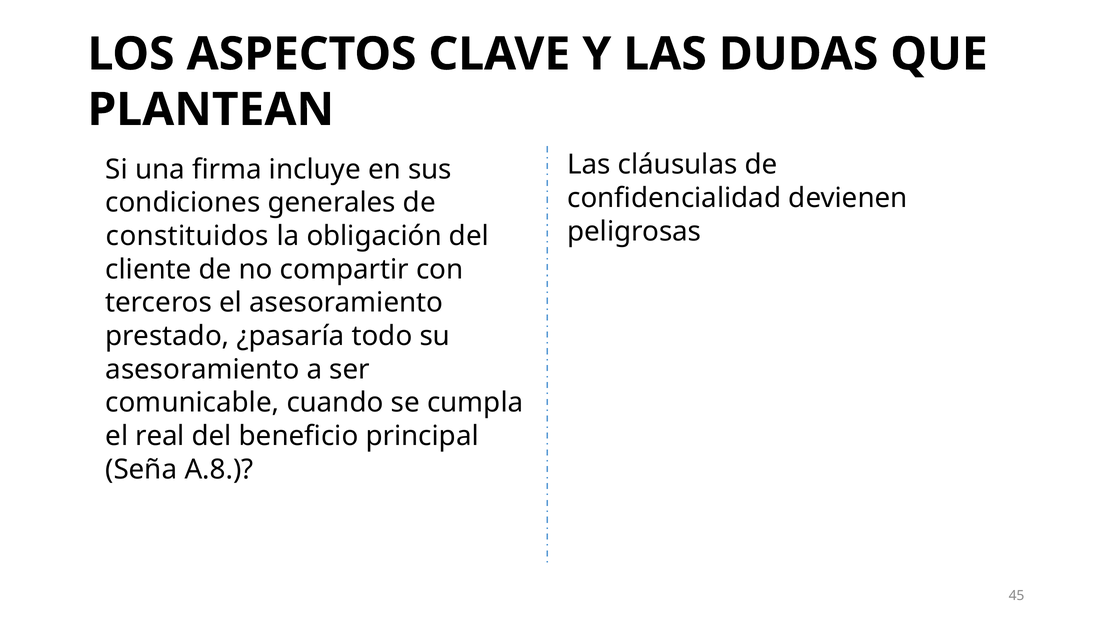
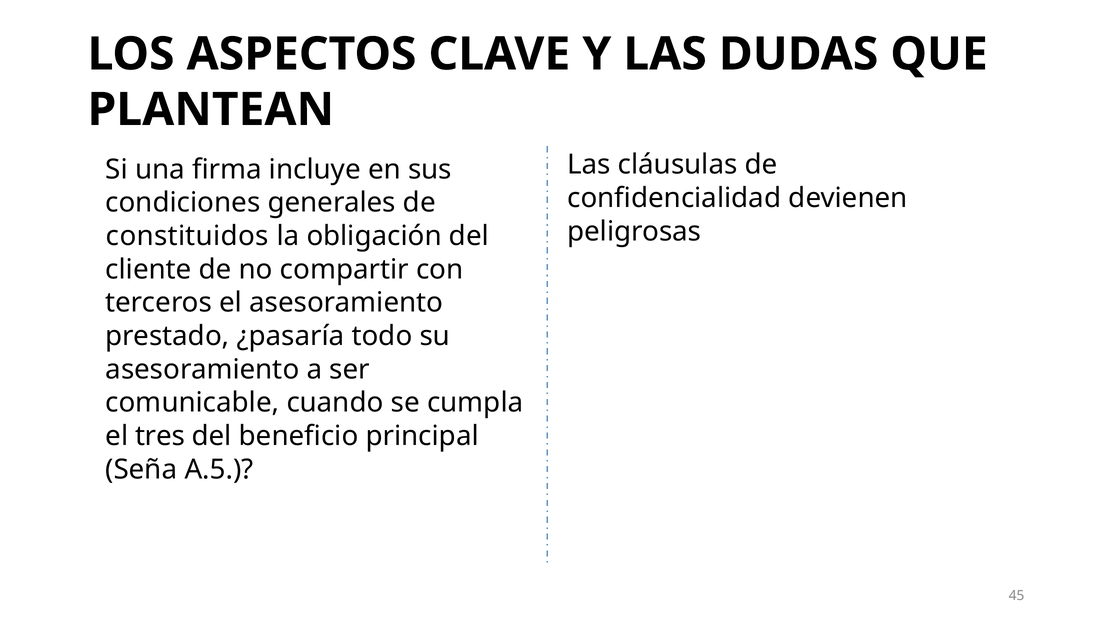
real: real -> tres
A.8: A.8 -> A.5
